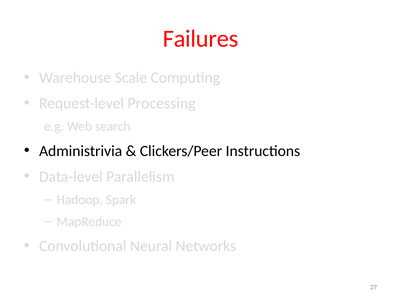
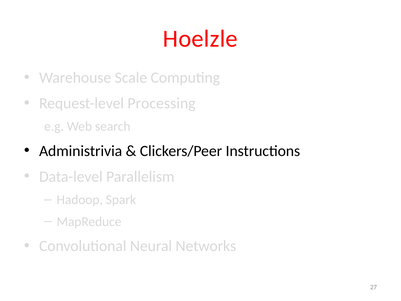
Failures: Failures -> Hoelzle
